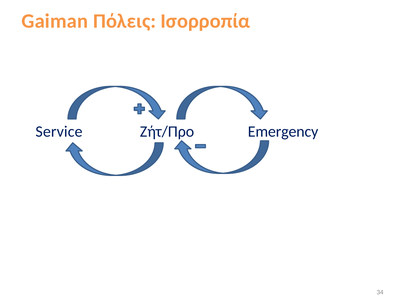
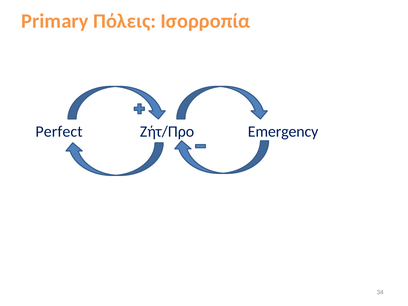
Gaiman: Gaiman -> Primary
Service: Service -> Perfect
